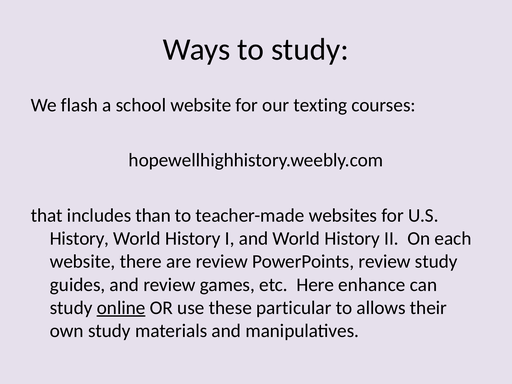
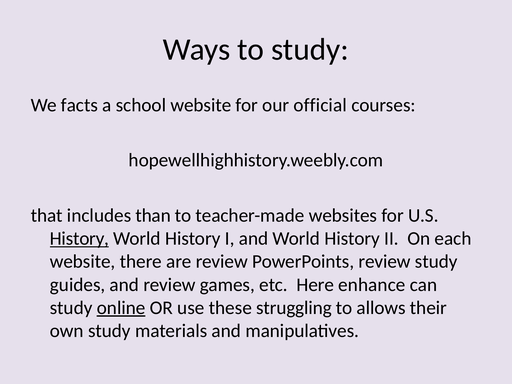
flash: flash -> facts
texting: texting -> official
History at (79, 239) underline: none -> present
particular: particular -> struggling
